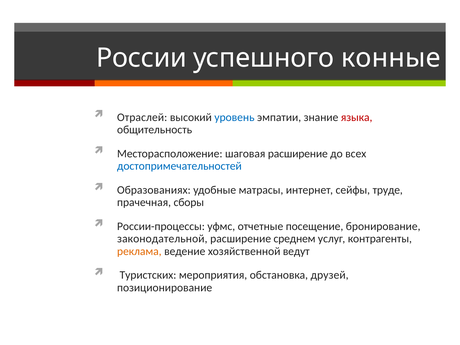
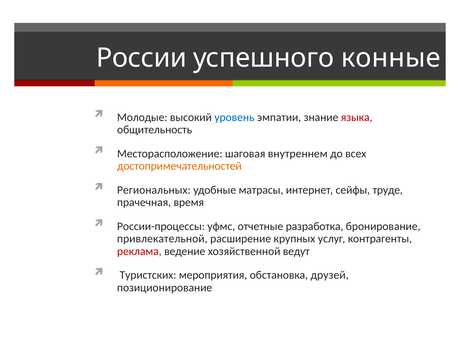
Отраслей: Отраслей -> Молодые
шаговая расширение: расширение -> внутреннем
достопримечательностей colour: blue -> orange
Образованиях: Образованиях -> Региональных
сборы: сборы -> время
посещение: посещение -> разработка
законодательной: законодательной -> привлекательной
среднем: среднем -> крупных
реклама colour: orange -> red
